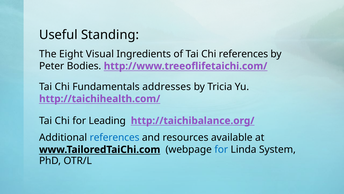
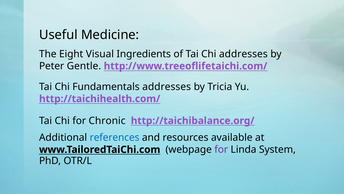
Standing: Standing -> Medicine
Chi references: references -> addresses
Bodies: Bodies -> Gentle
Leading: Leading -> Chronic
for at (221, 149) colour: blue -> purple
